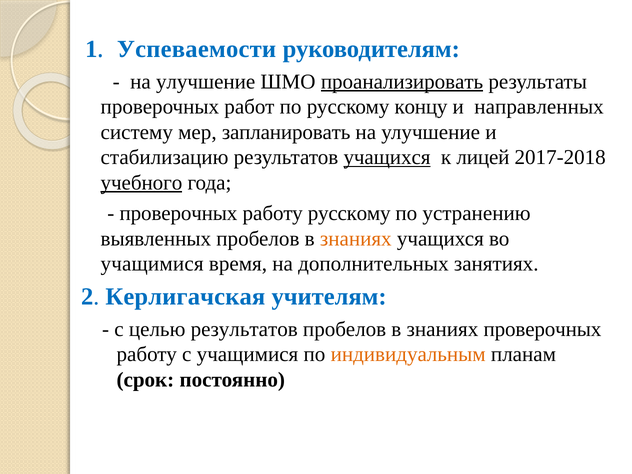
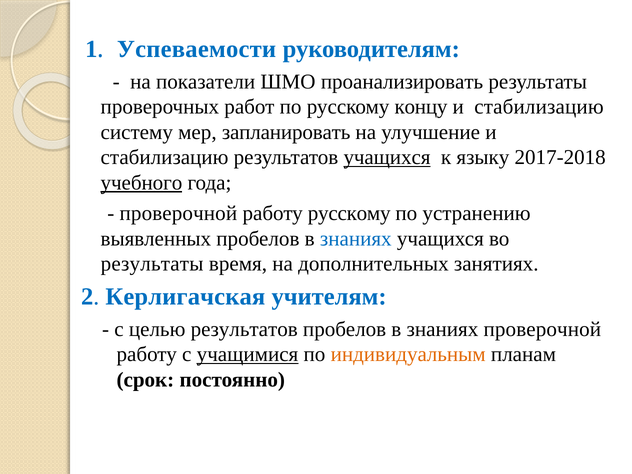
улучшение at (206, 82): улучшение -> показатели
проанализировать underline: present -> none
направленных at (539, 107): направленных -> стабилизацию
лицей: лицей -> языку
проверочных at (178, 213): проверочных -> проверочной
знаниях at (356, 239) colour: orange -> blue
учащимися at (152, 264): учащимися -> результаты
знаниях проверочных: проверочных -> проверочной
учащимися at (248, 355) underline: none -> present
